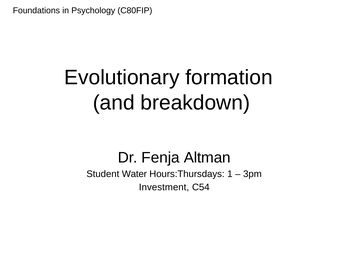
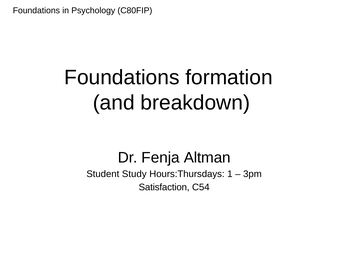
Evolutionary at (122, 78): Evolutionary -> Foundations
Water: Water -> Study
Investment: Investment -> Satisfaction
